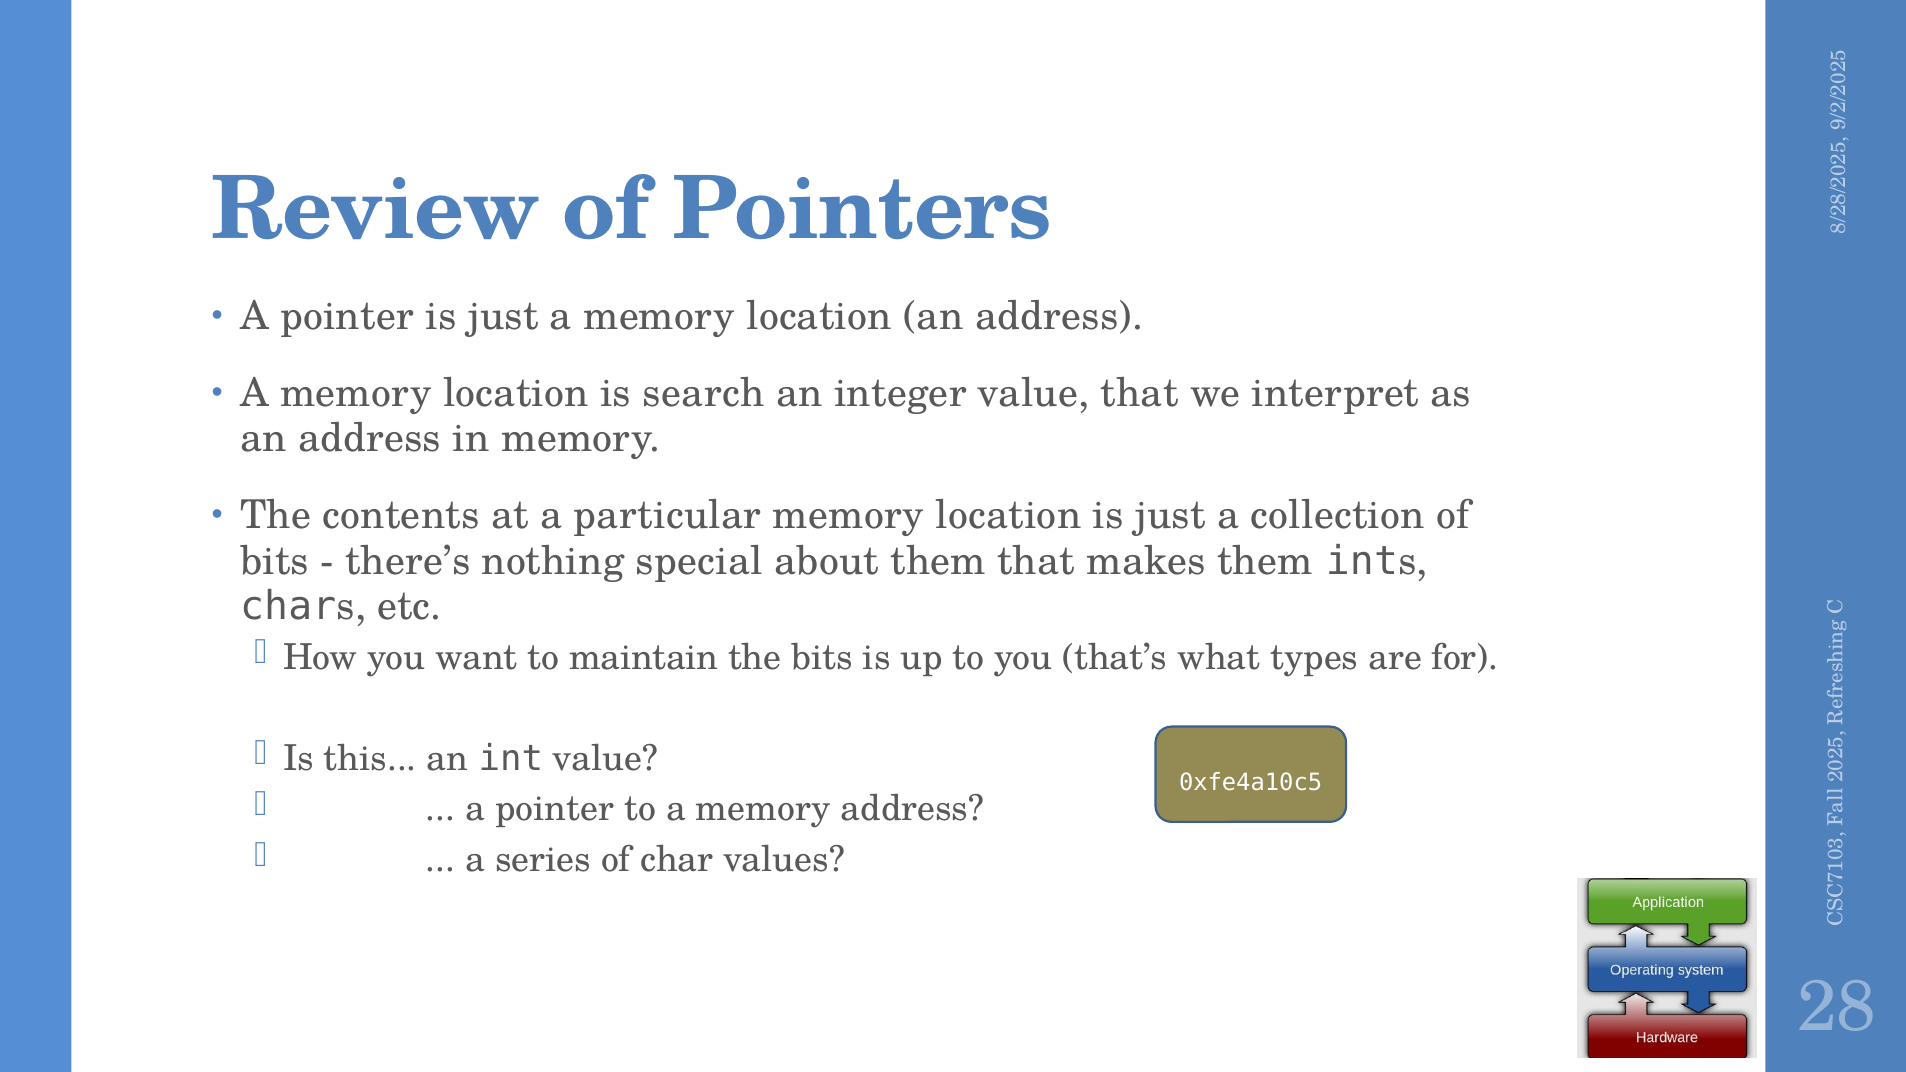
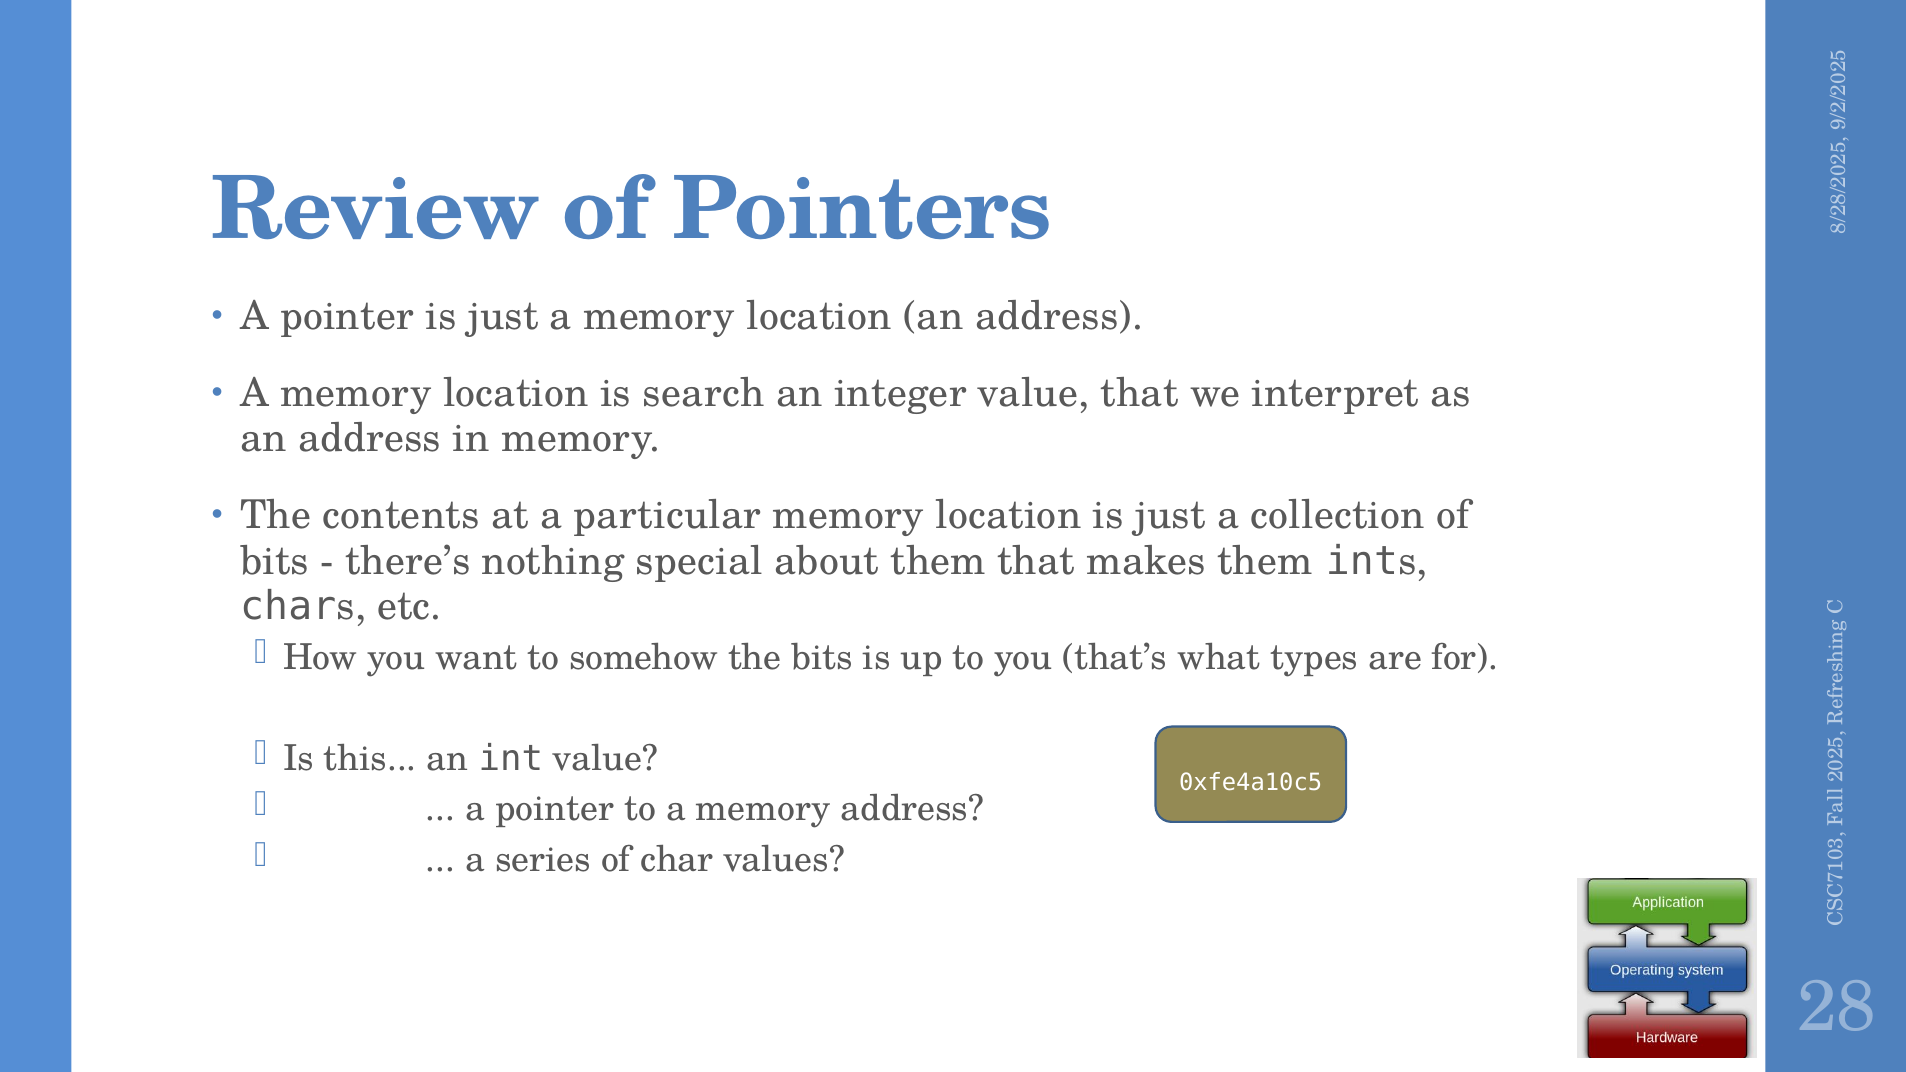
maintain: maintain -> somehow
